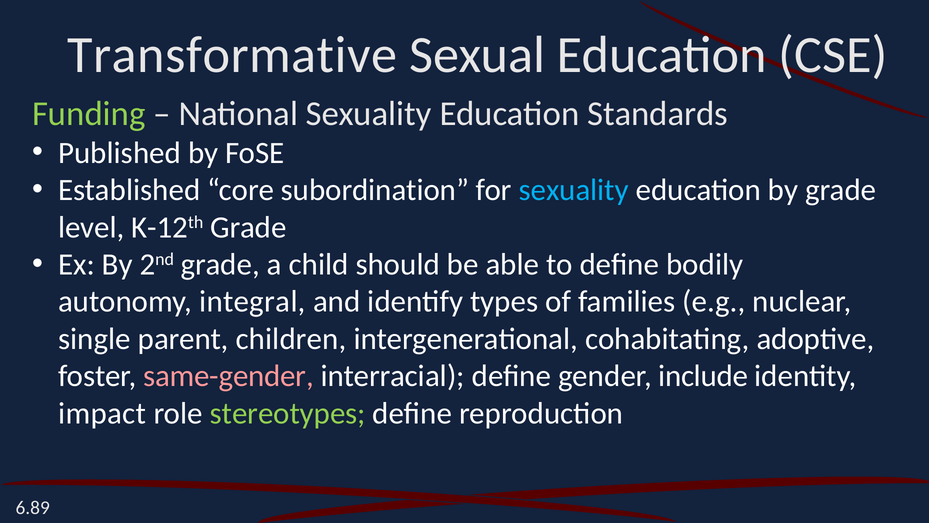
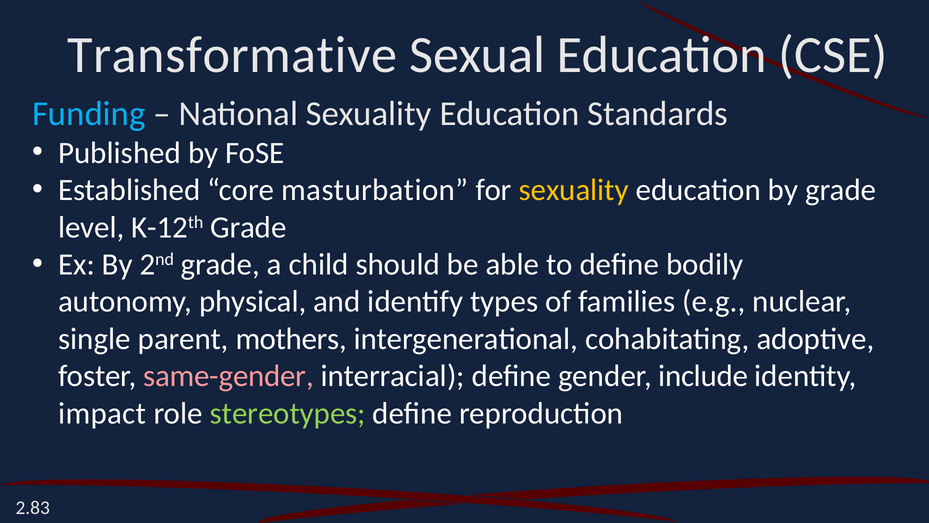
Funding colour: light green -> light blue
subordination: subordination -> masturbation
sexuality at (574, 190) colour: light blue -> yellow
integral: integral -> physical
children: children -> mothers
6.89: 6.89 -> 2.83
